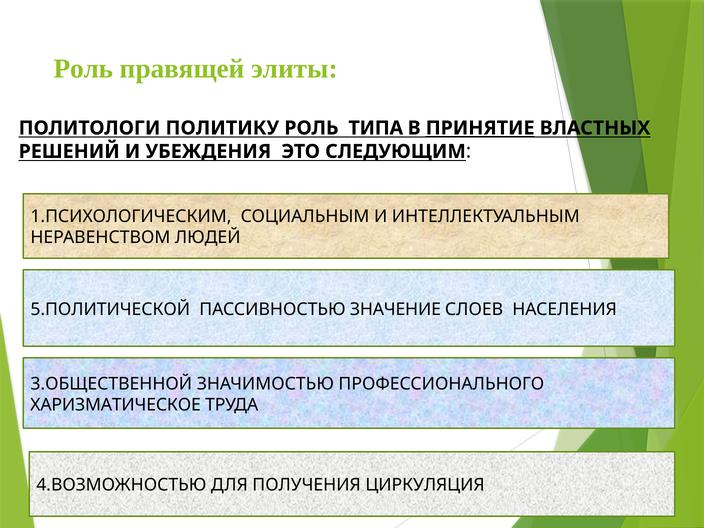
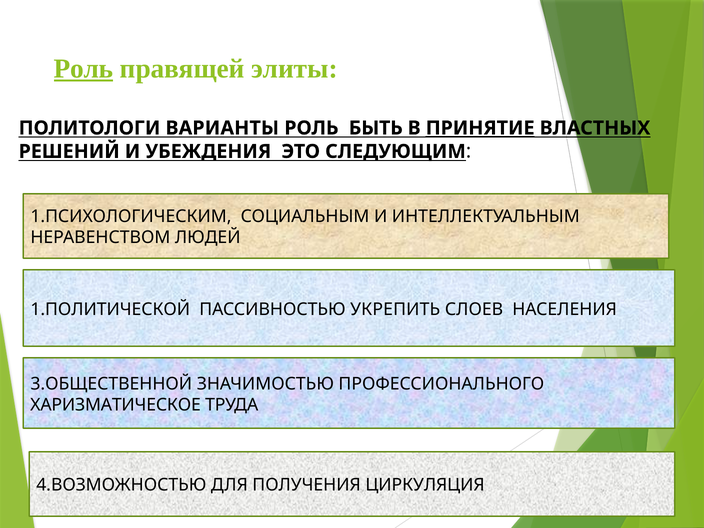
Роль at (84, 69) underline: none -> present
ПОЛИТИКУ: ПОЛИТИКУ -> ВАРИАНТЫ
ТИПА: ТИПА -> БЫТЬ
5.ПОЛИТИЧЕСКОЙ: 5.ПОЛИТИЧЕСКОЙ -> 1.ПОЛИТИЧЕСКОЙ
ЗНАЧЕНИЕ: ЗНАЧЕНИЕ -> УКРЕПИТЬ
